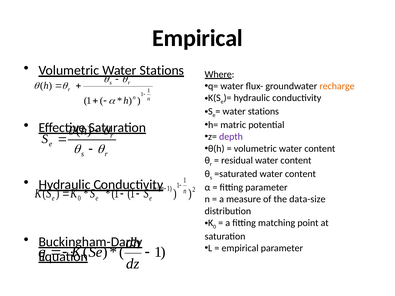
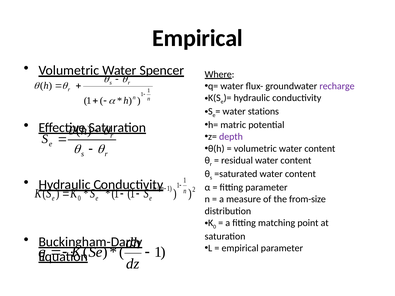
Volumetric Water Stations: Stations -> Spencer
recharge colour: orange -> purple
data-size: data-size -> from-size
